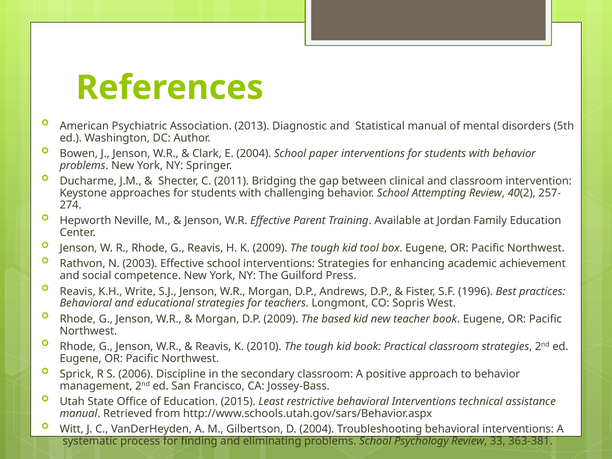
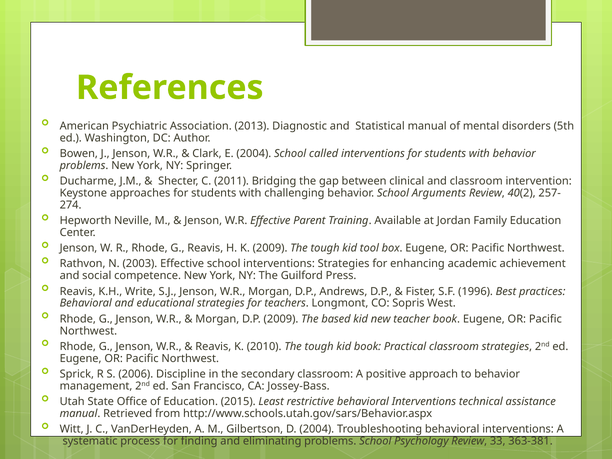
paper: paper -> called
Attempting: Attempting -> Arguments
